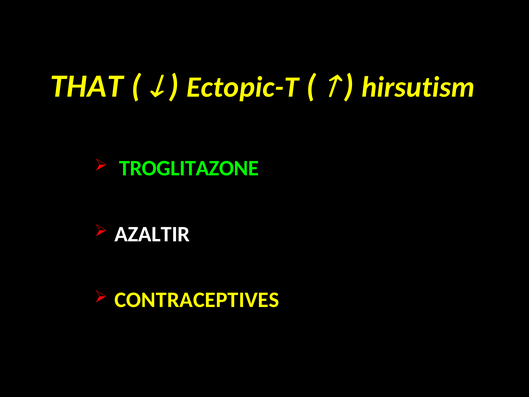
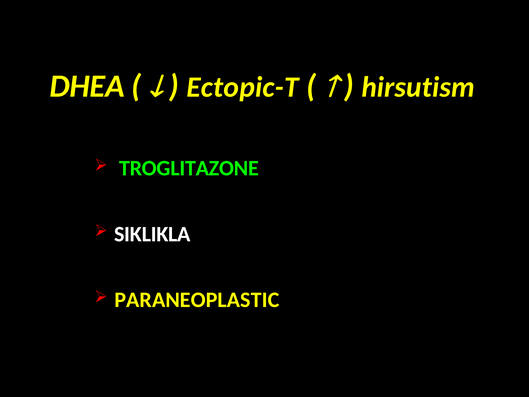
THAT: THAT -> DHEA
AZALTIR: AZALTIR -> SIKLIKLA
CONTRACEPTIVES: CONTRACEPTIVES -> PARANEOPLASTIC
